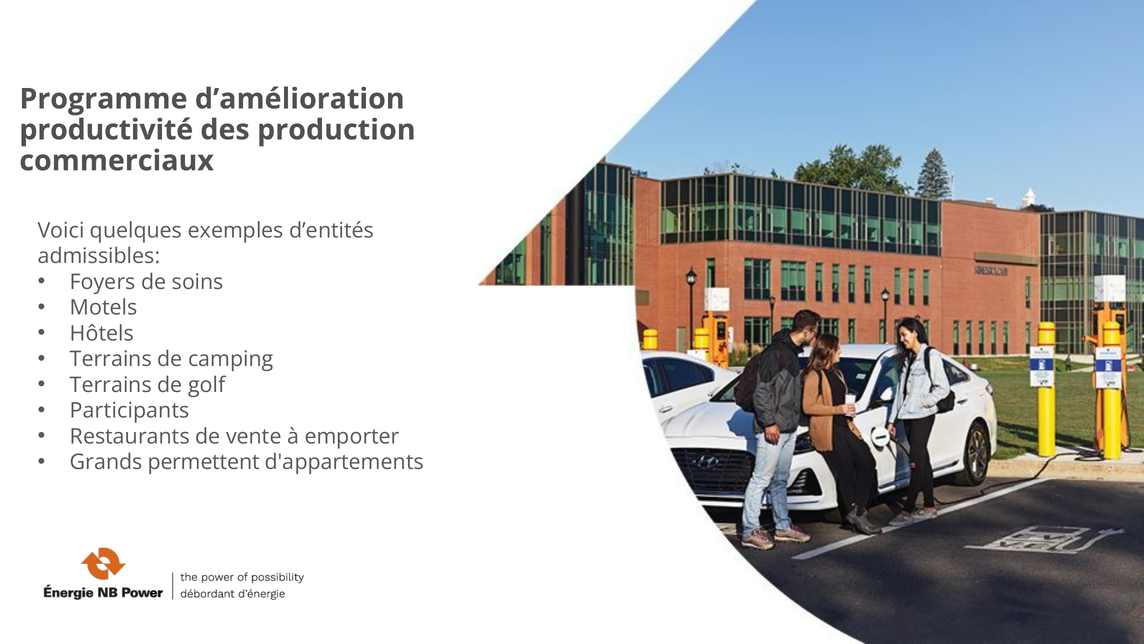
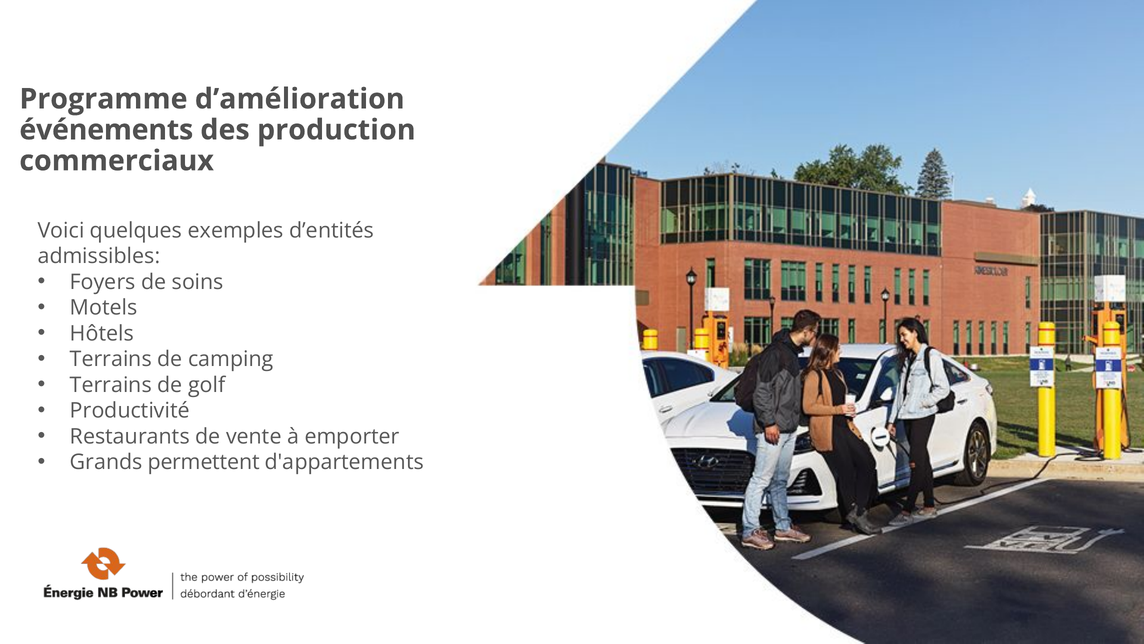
productivité: productivité -> événements
Participants: Participants -> Productivité
